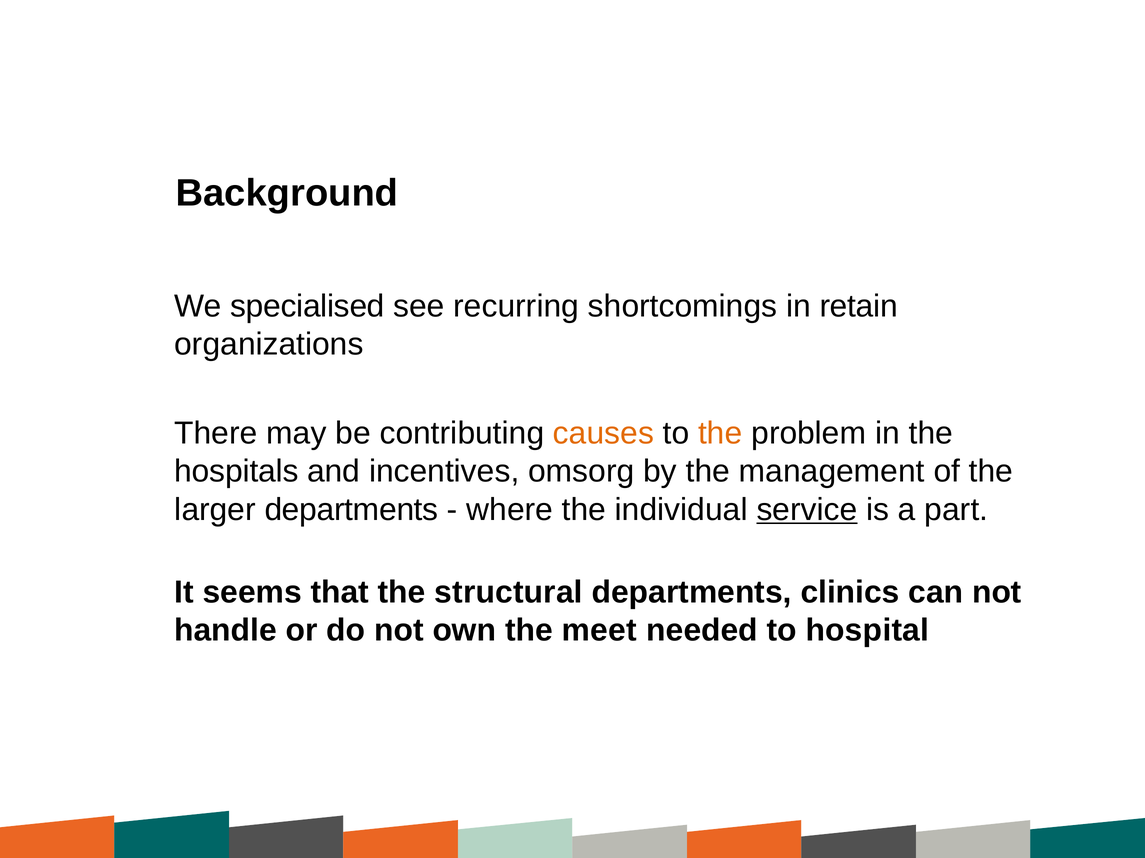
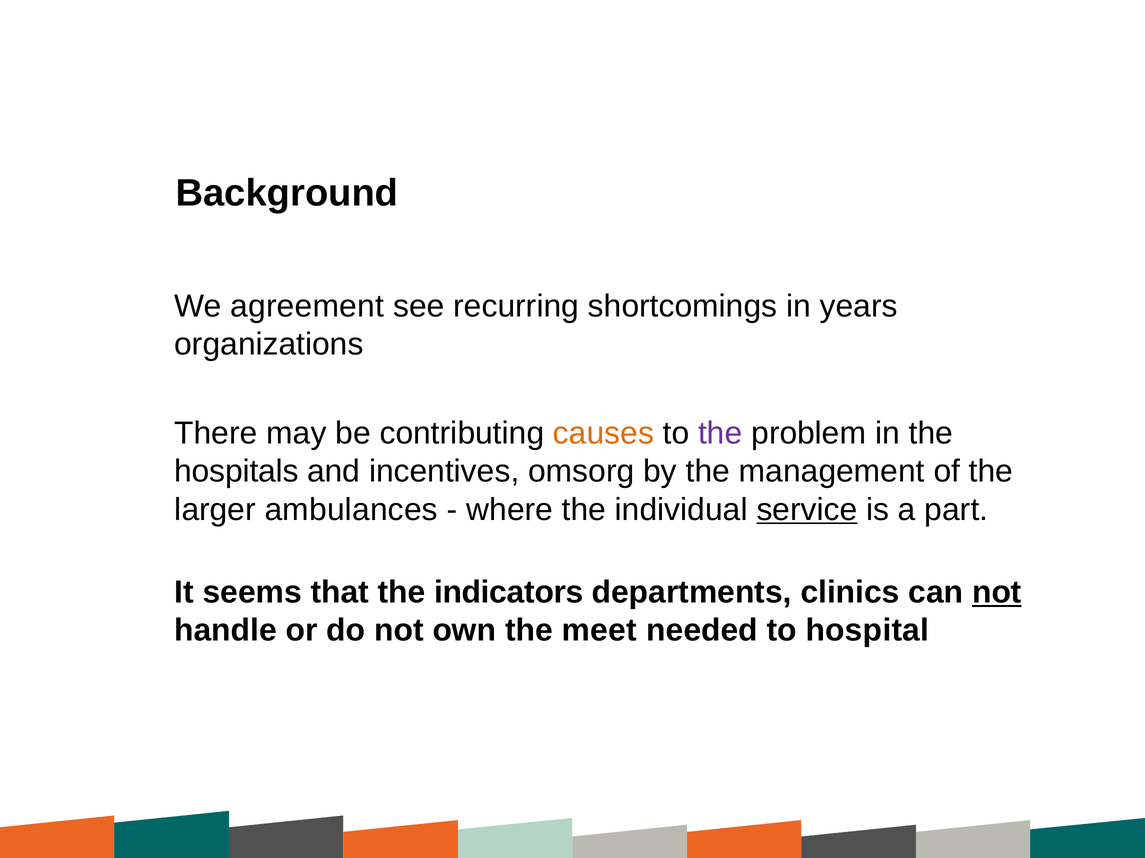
specialised: specialised -> agreement
retain: retain -> years
the at (720, 434) colour: orange -> purple
larger departments: departments -> ambulances
structural: structural -> indicators
not at (997, 593) underline: none -> present
